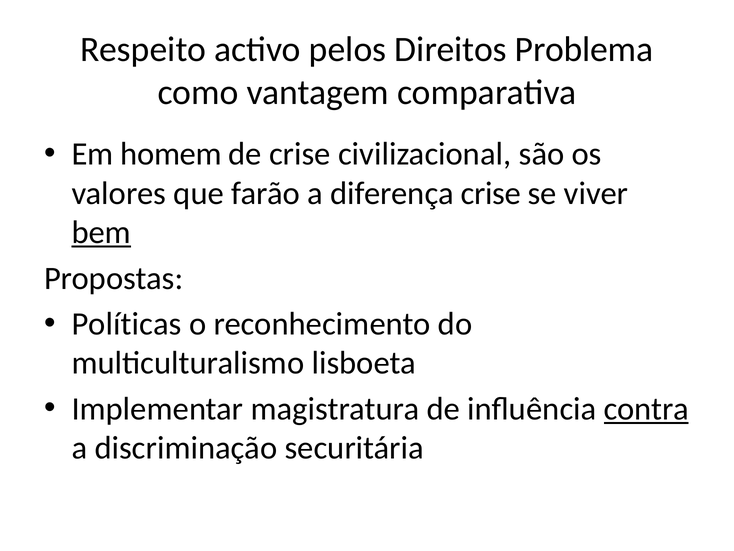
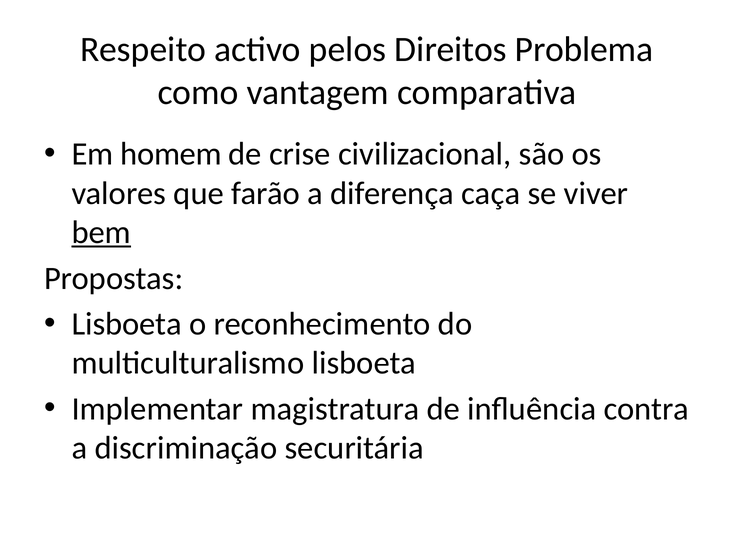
diferença crise: crise -> caça
Políticas at (127, 324): Políticas -> Lisboeta
contra underline: present -> none
